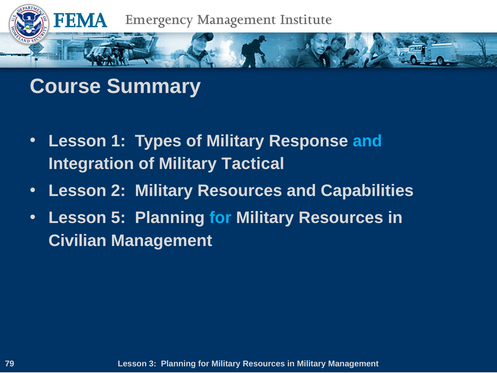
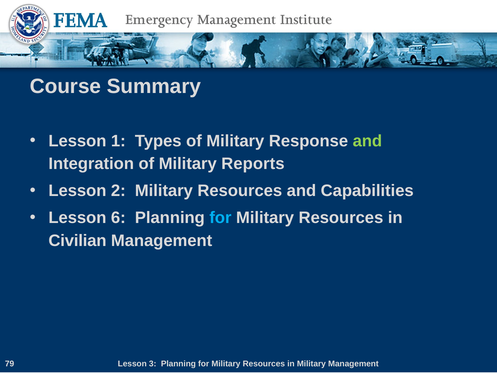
and at (367, 141) colour: light blue -> light green
Tactical: Tactical -> Reports
5: 5 -> 6
